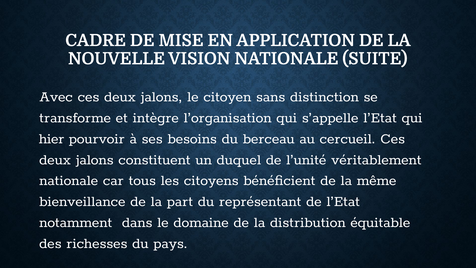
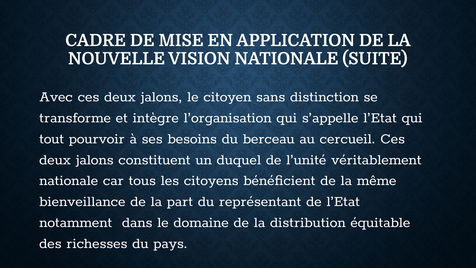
hier: hier -> tout
